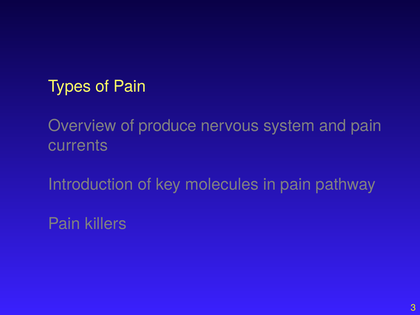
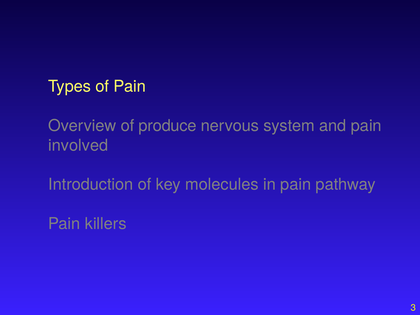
currents: currents -> involved
